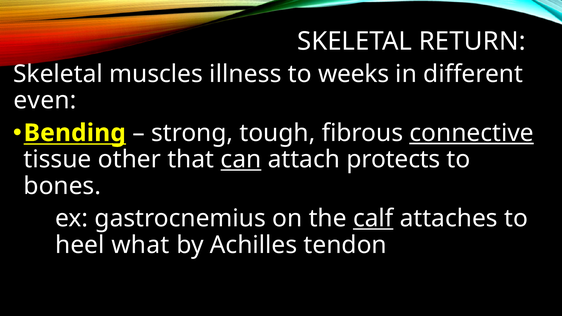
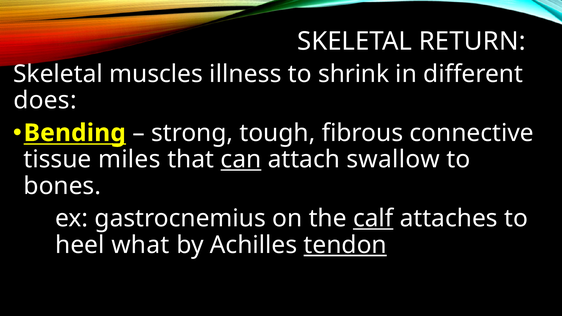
weeks: weeks -> shrink
even: even -> does
connective underline: present -> none
other: other -> miles
protects: protects -> swallow
tendon underline: none -> present
